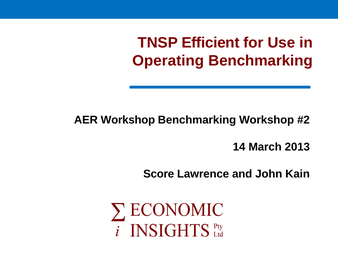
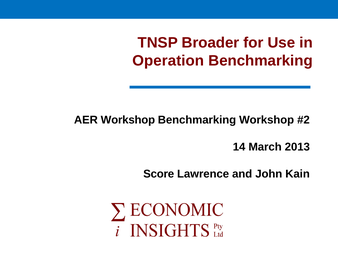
Efficient: Efficient -> Broader
Operating: Operating -> Operation
